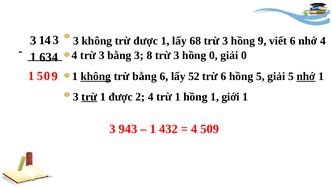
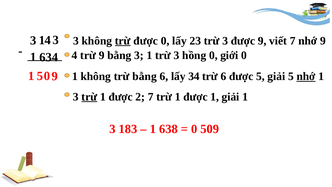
trừ at (123, 41) underline: none -> present
được 1: 1 -> 0
68: 68 -> 23
hồng at (243, 41): hồng -> được
viết 6: 6 -> 7
nhớ 4: 4 -> 9
4 trừ 3: 3 -> 9
3 8: 8 -> 1
0 giải: giải -> giới
không at (96, 76) underline: present -> none
52: 52 -> 34
6 hồng: hồng -> được
2 4: 4 -> 7
hồng at (195, 97): hồng -> được
1 giới: giới -> giải
943: 943 -> 183
432: 432 -> 638
4 at (194, 129): 4 -> 0
